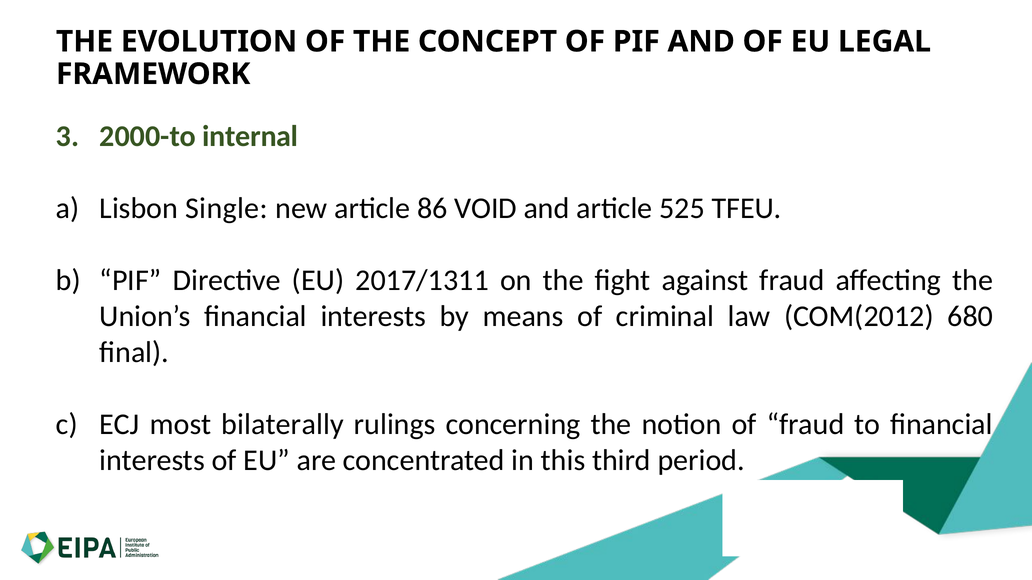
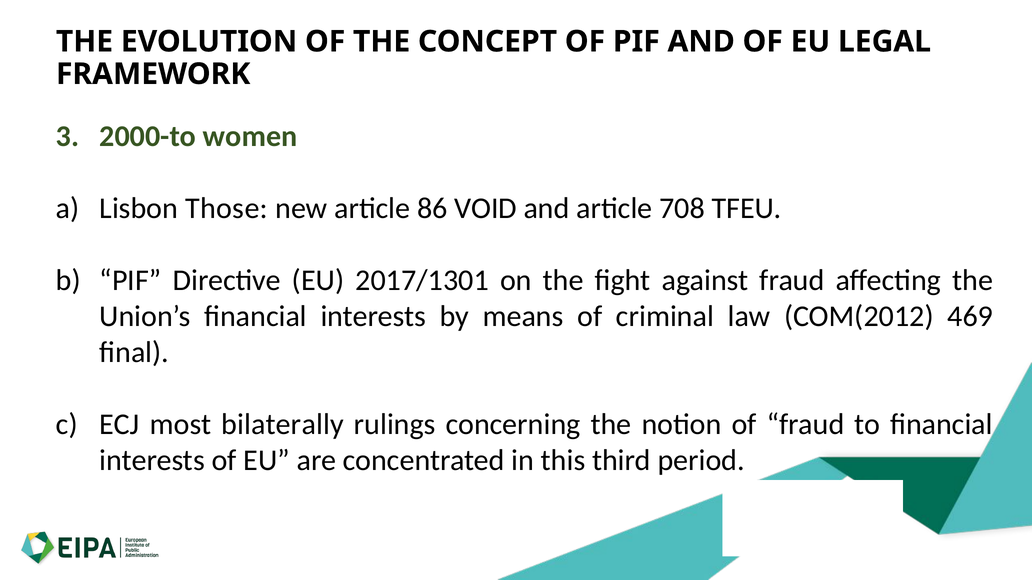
internal: internal -> women
Single: Single -> Those
525: 525 -> 708
2017/1311: 2017/1311 -> 2017/1301
680: 680 -> 469
